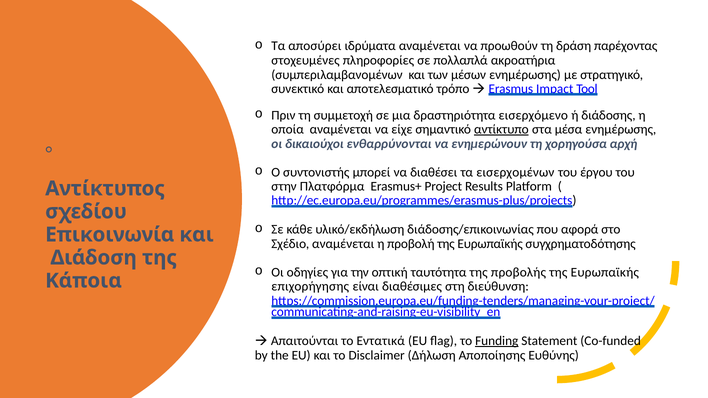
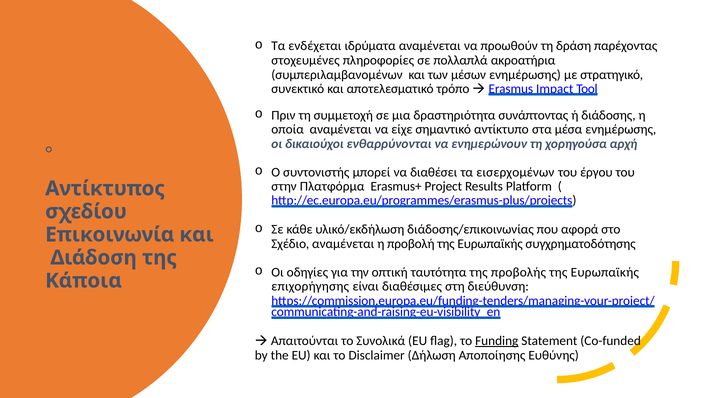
αποσύρει: αποσύρει -> ενδέχεται
εισερχόμενο: εισερχόμενο -> συνάπτοντας
αντίκτυπο underline: present -> none
Εντατικά: Εντατικά -> Συνολικά
